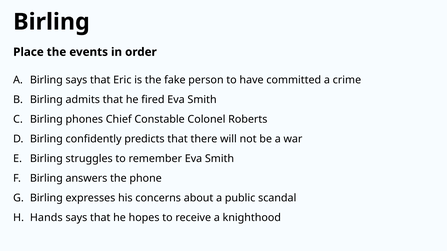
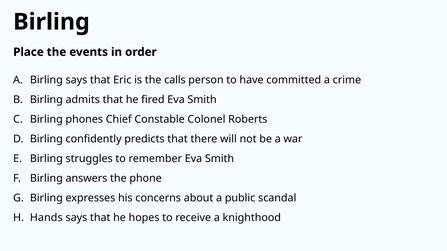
fake: fake -> calls
